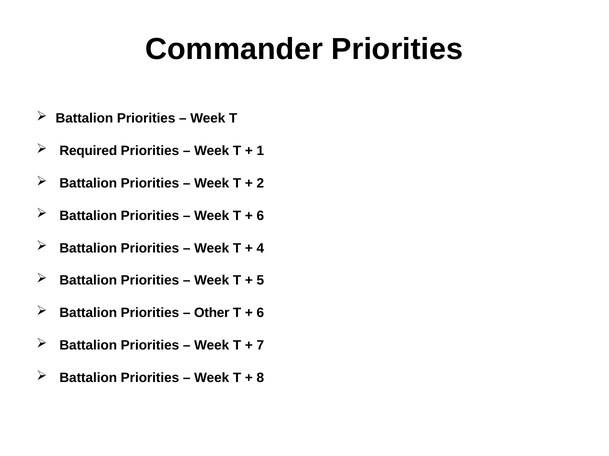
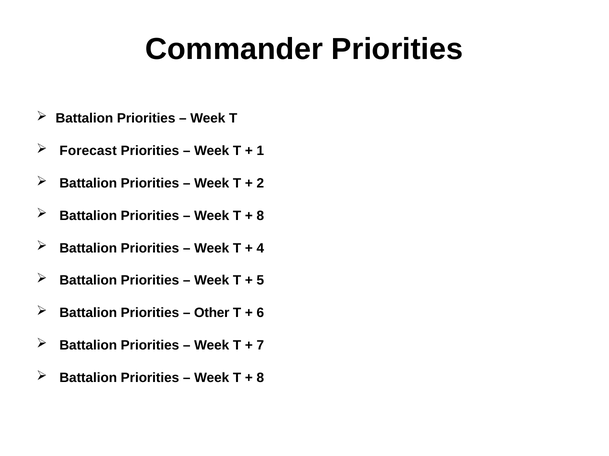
Required: Required -> Forecast
6 at (260, 216): 6 -> 8
